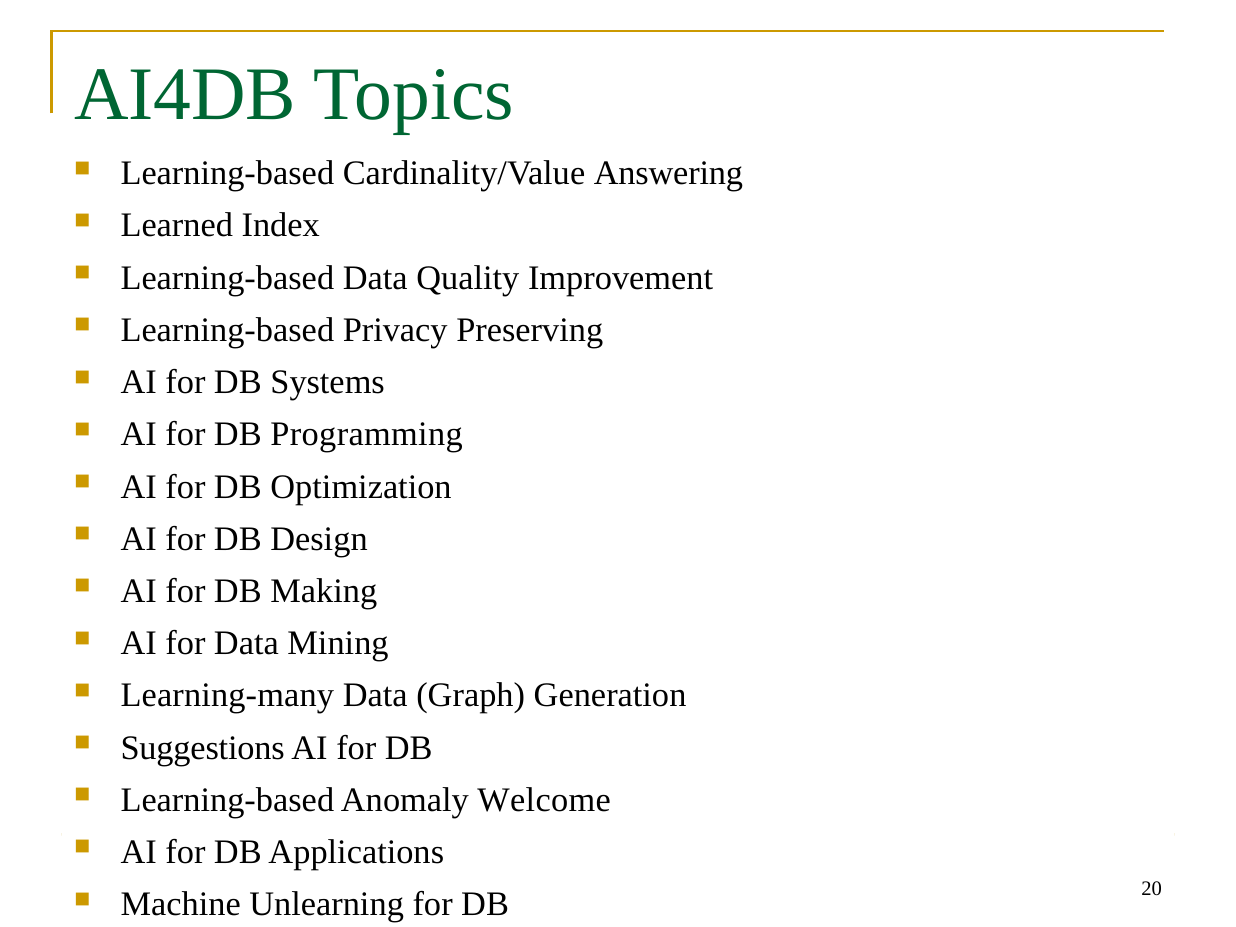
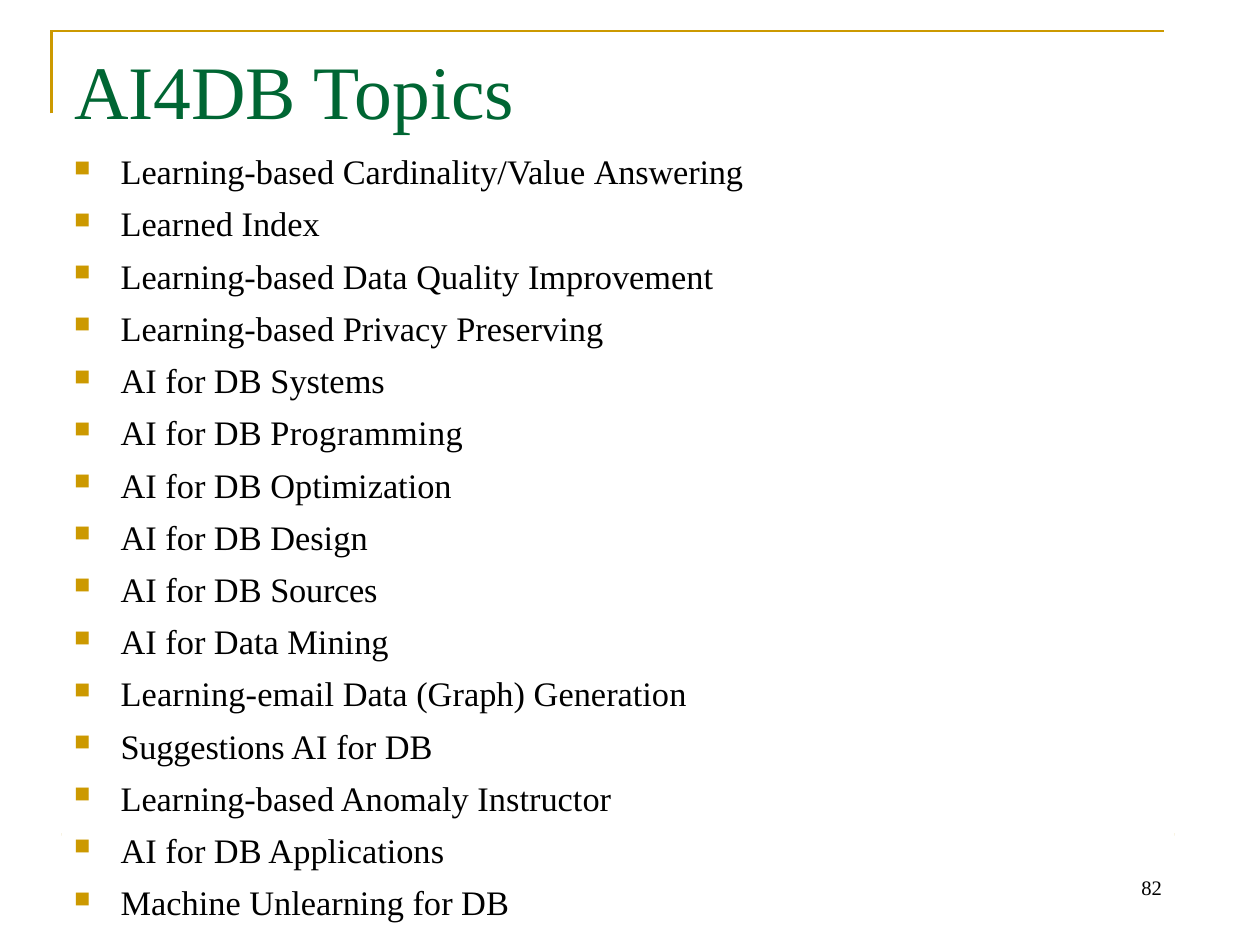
Making: Making -> Sources
Learning-many: Learning-many -> Learning-email
Welcome: Welcome -> Instructor
20: 20 -> 82
